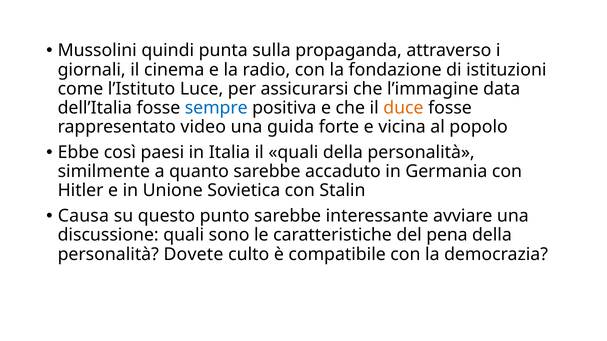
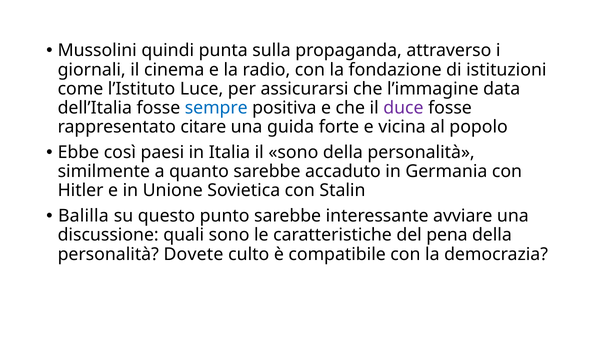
duce colour: orange -> purple
video: video -> citare
il quali: quali -> sono
Causa: Causa -> Balilla
